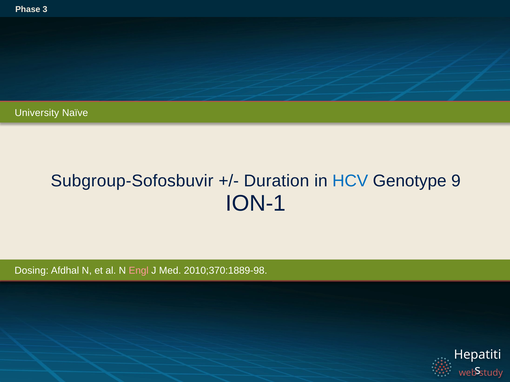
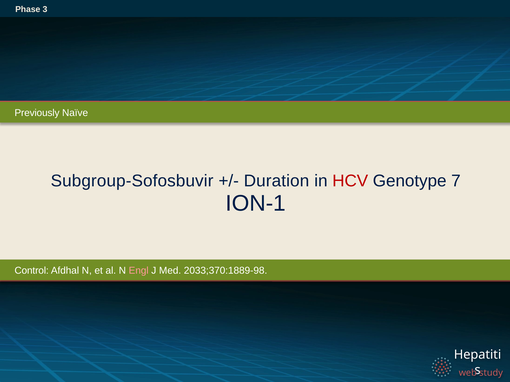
University: University -> Previously
HCV colour: blue -> red
9: 9 -> 7
Dosing: Dosing -> Control
2010;370:1889-98: 2010;370:1889-98 -> 2033;370:1889-98
